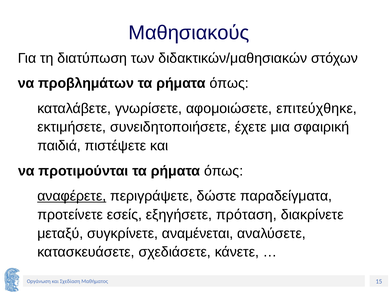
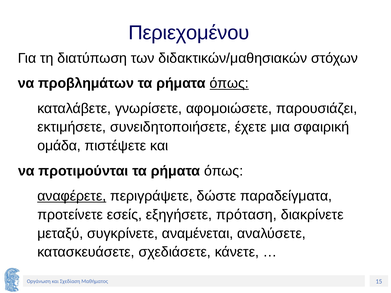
Μαθησιακούς: Μαθησιακούς -> Περιεχομένου
όπως at (229, 83) underline: none -> present
επιτεύχθηκε: επιτεύχθηκε -> παρουσιάζει
παιδιά: παιδιά -> ομάδα
